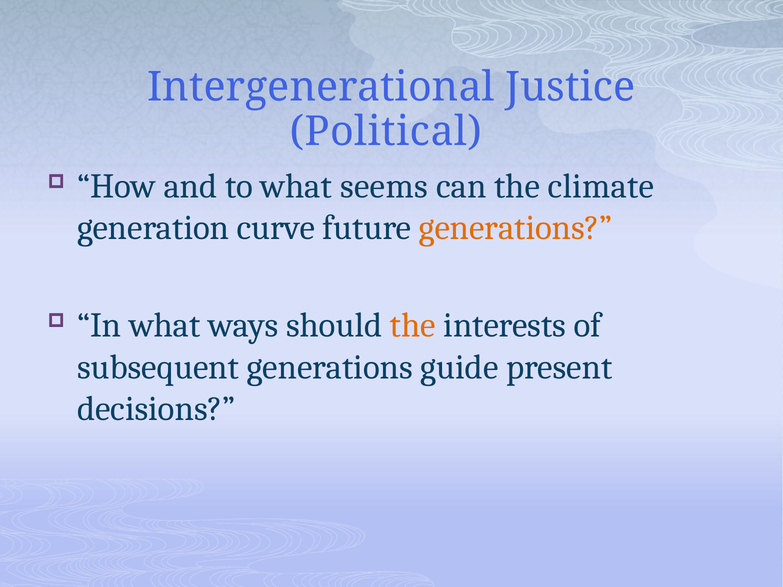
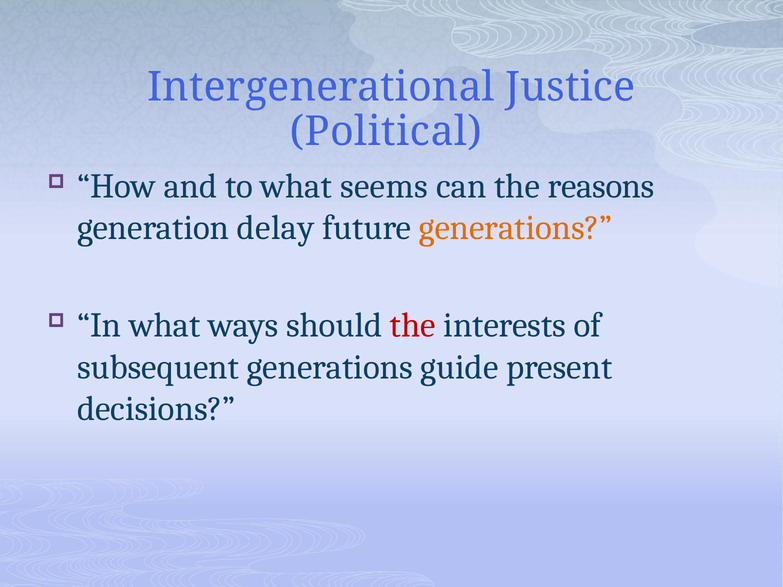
climate: climate -> reasons
curve: curve -> delay
the at (413, 325) colour: orange -> red
